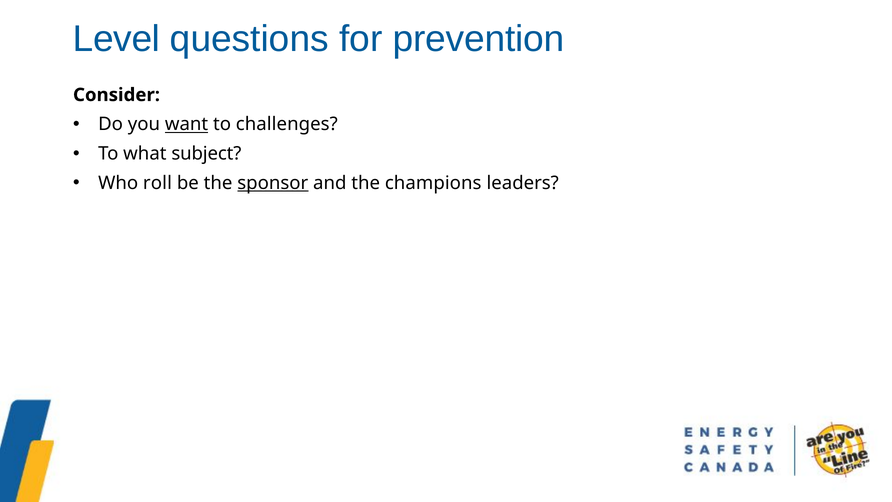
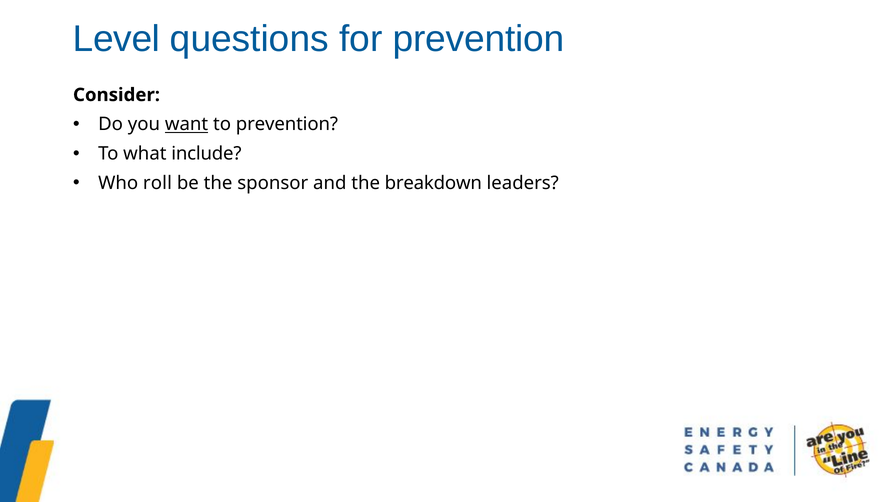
to challenges: challenges -> prevention
subject: subject -> include
sponsor underline: present -> none
champions: champions -> breakdown
